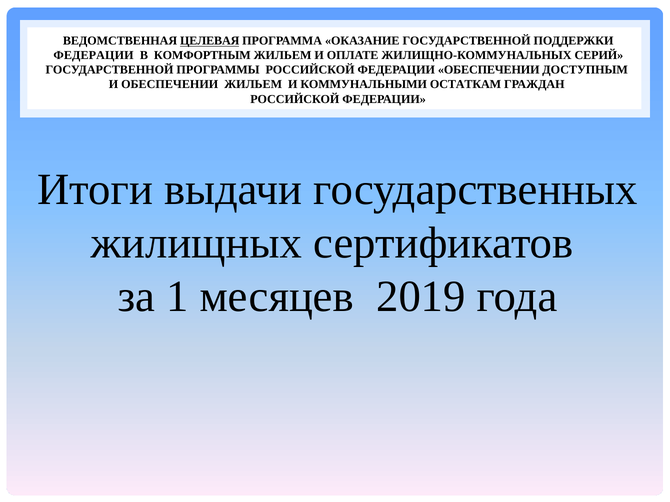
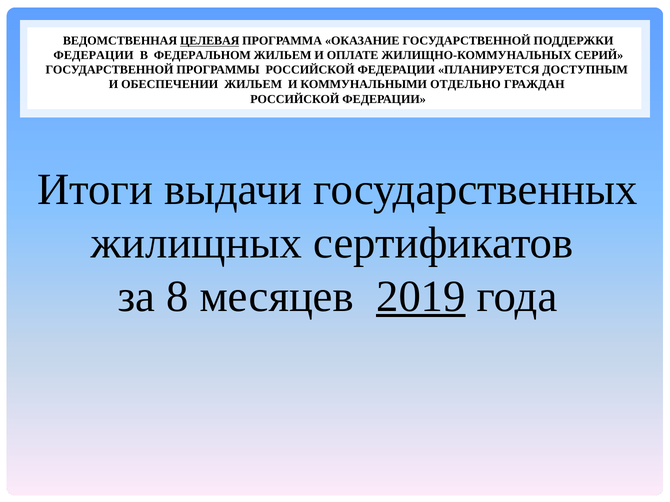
КОМФОРТНЫМ: КОМФОРТНЫМ -> ФЕДЕРАЛЬНОМ
ФЕДЕРАЦИИ ОБЕСПЕЧЕНИИ: ОБЕСПЕЧЕНИИ -> ПЛАНИРУЕТСЯ
ОСТАТКАМ: ОСТАТКАМ -> ОТДЕЛЬНО
1: 1 -> 8
2019 underline: none -> present
